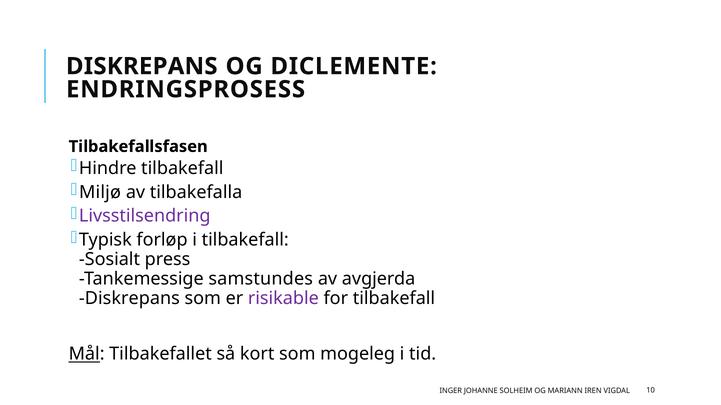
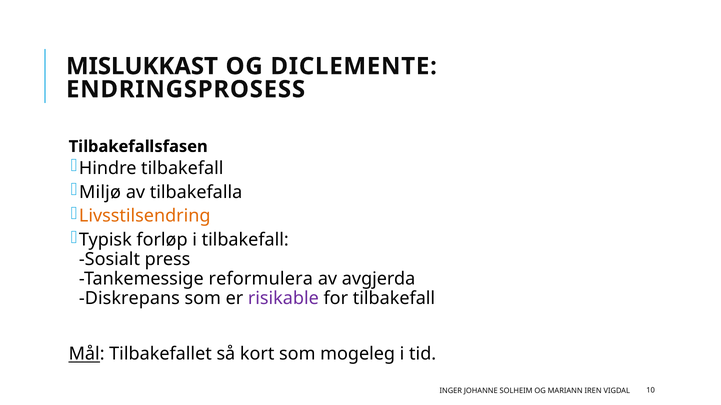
DISKREPANS at (142, 66): DISKREPANS -> MISLUKKAST
Livsstilsendring colour: purple -> orange
samstundes: samstundes -> reformulera
